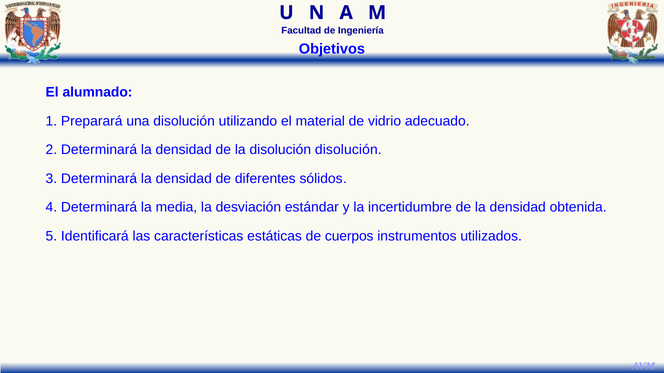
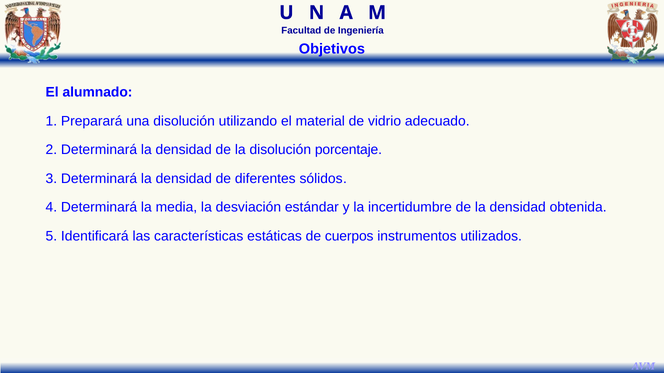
disolución disolución: disolución -> porcentaje
